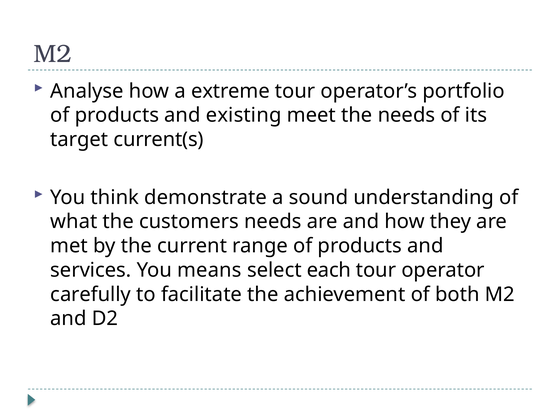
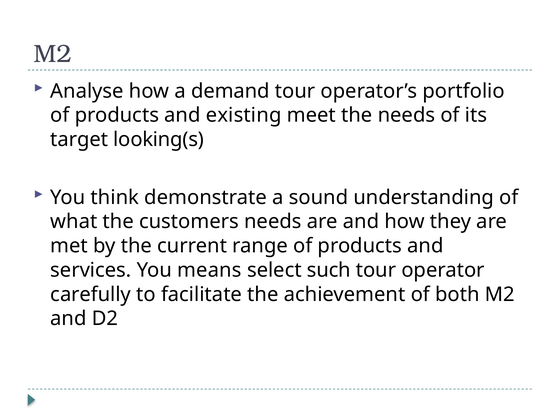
extreme: extreme -> demand
current(s: current(s -> looking(s
each: each -> such
